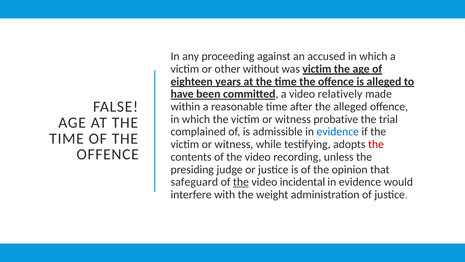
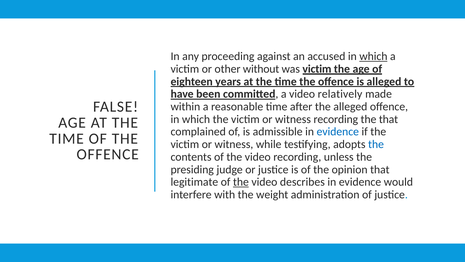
which at (373, 56) underline: none -> present
witness probative: probative -> recording
the trial: trial -> that
the at (376, 144) colour: red -> blue
safeguard: safeguard -> legitimate
incidental: incidental -> describes
